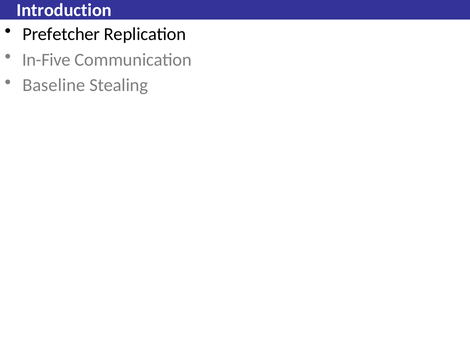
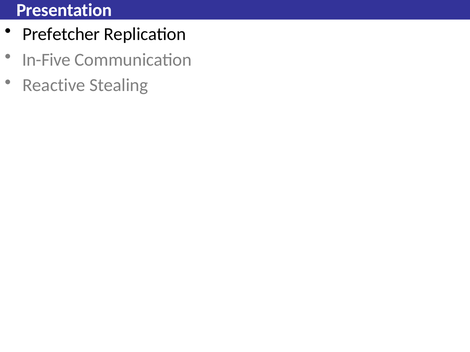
Introduction: Introduction -> Presentation
Baseline: Baseline -> Reactive
